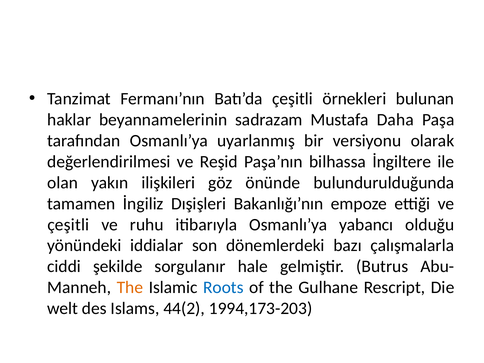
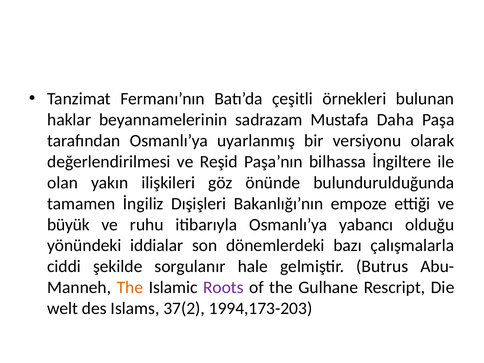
çeşitli at (68, 225): çeşitli -> büyük
Roots colour: blue -> purple
44(2: 44(2 -> 37(2
